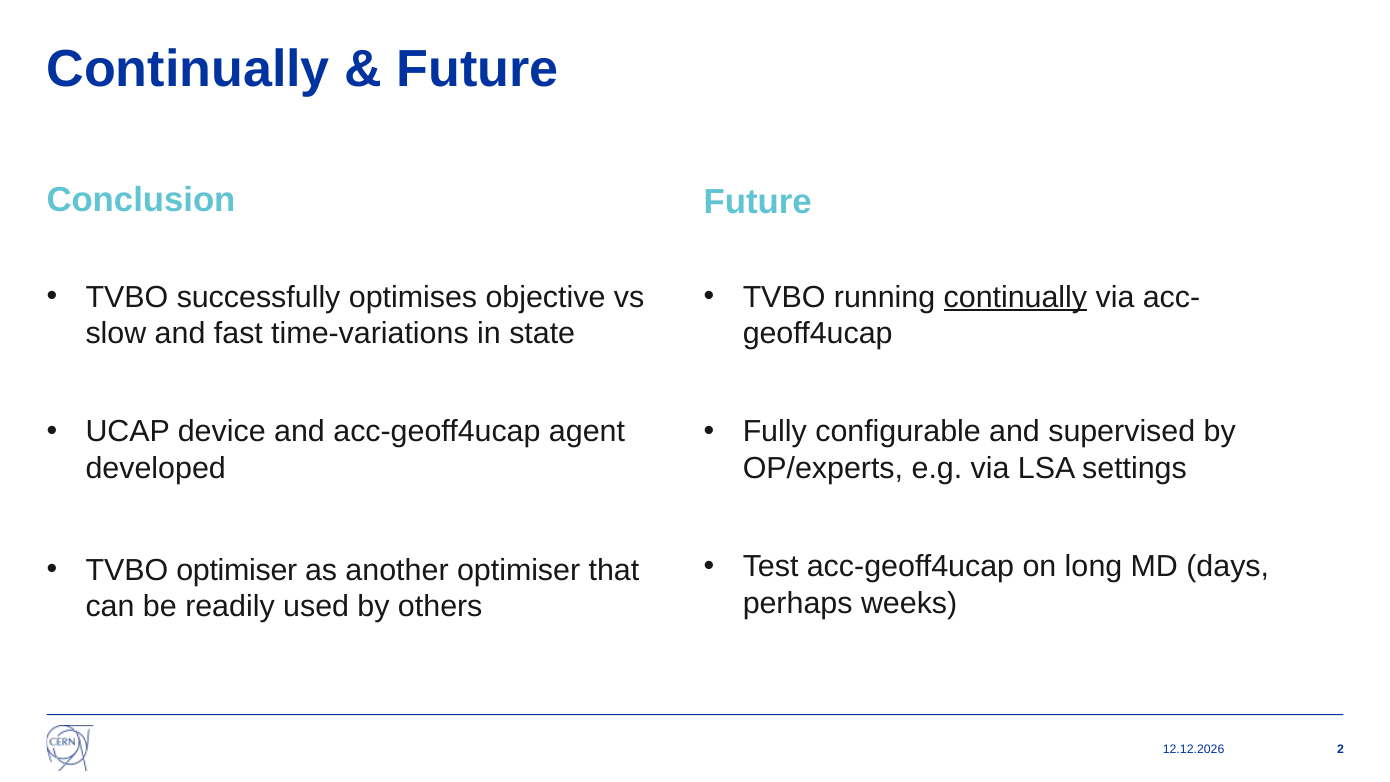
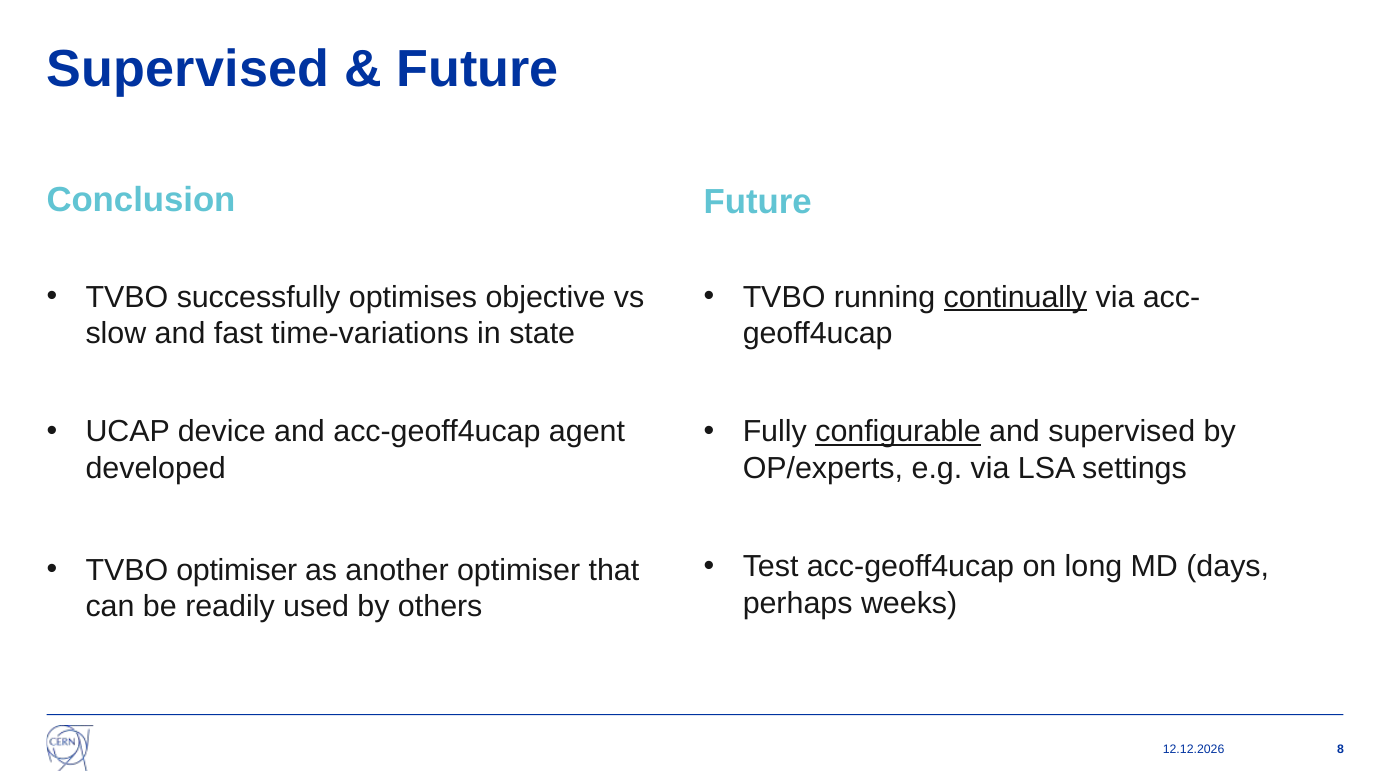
Continually at (188, 69): Continually -> Supervised
configurable underline: none -> present
2: 2 -> 8
